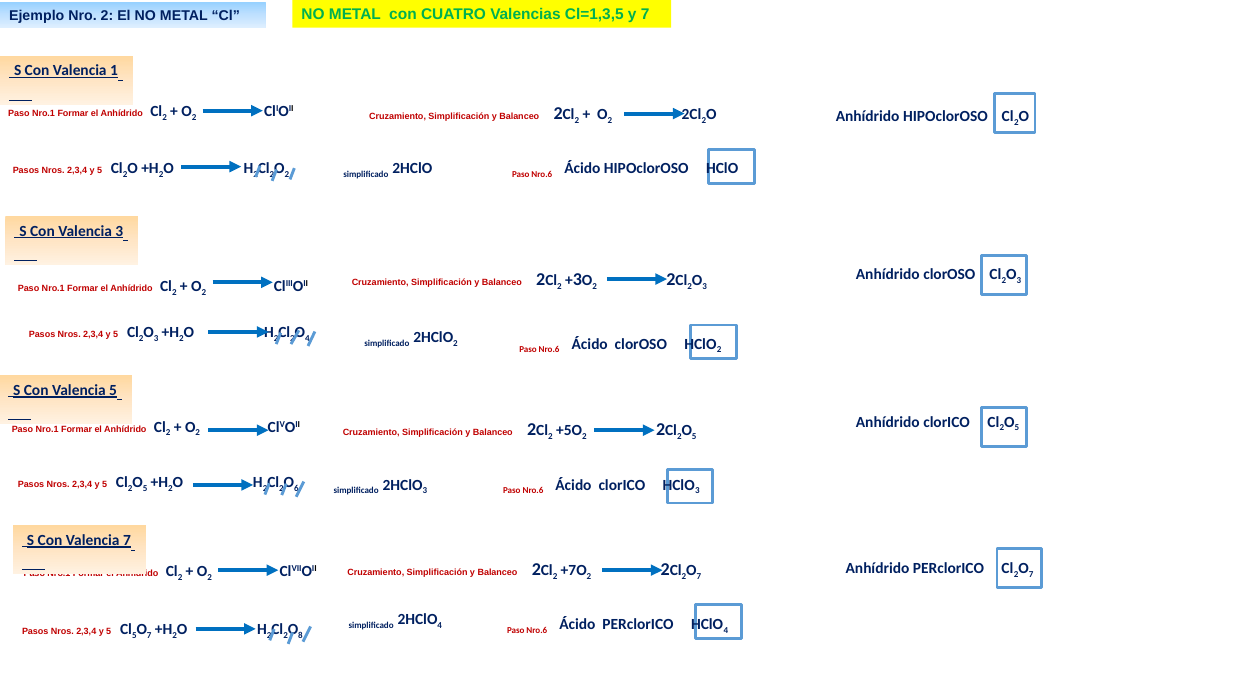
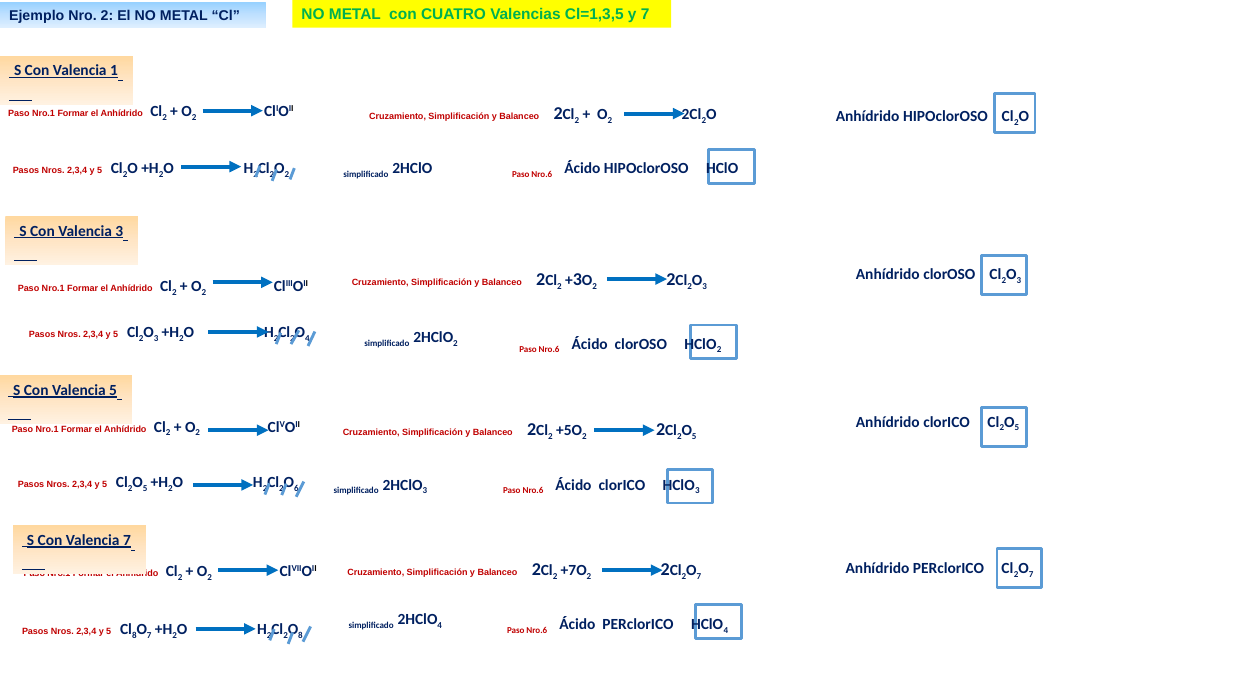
Cl 5: 5 -> 8
